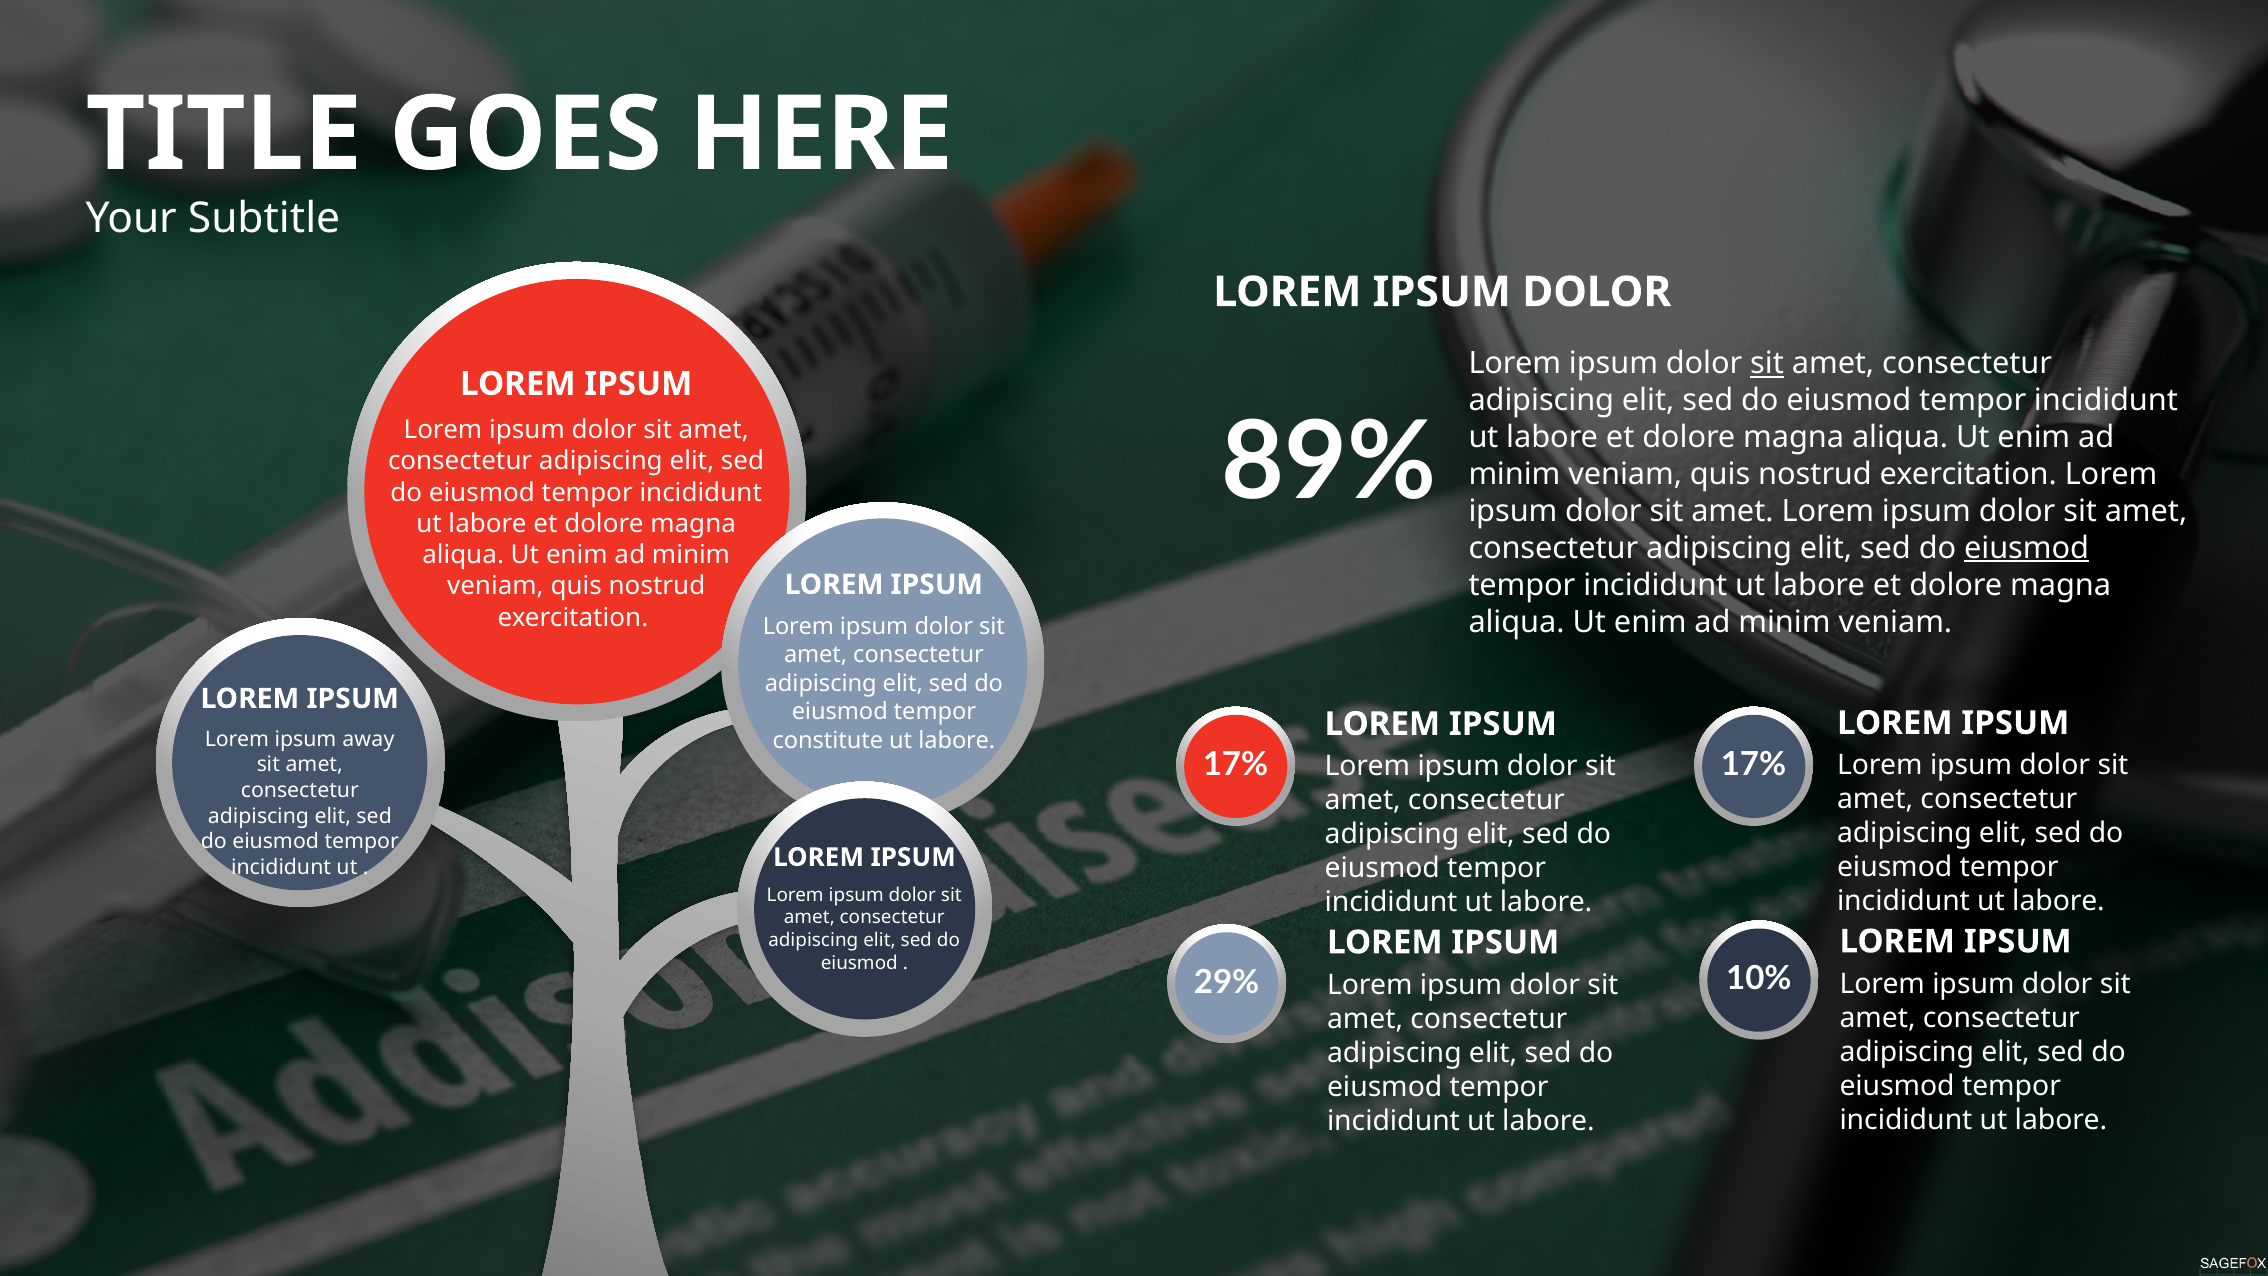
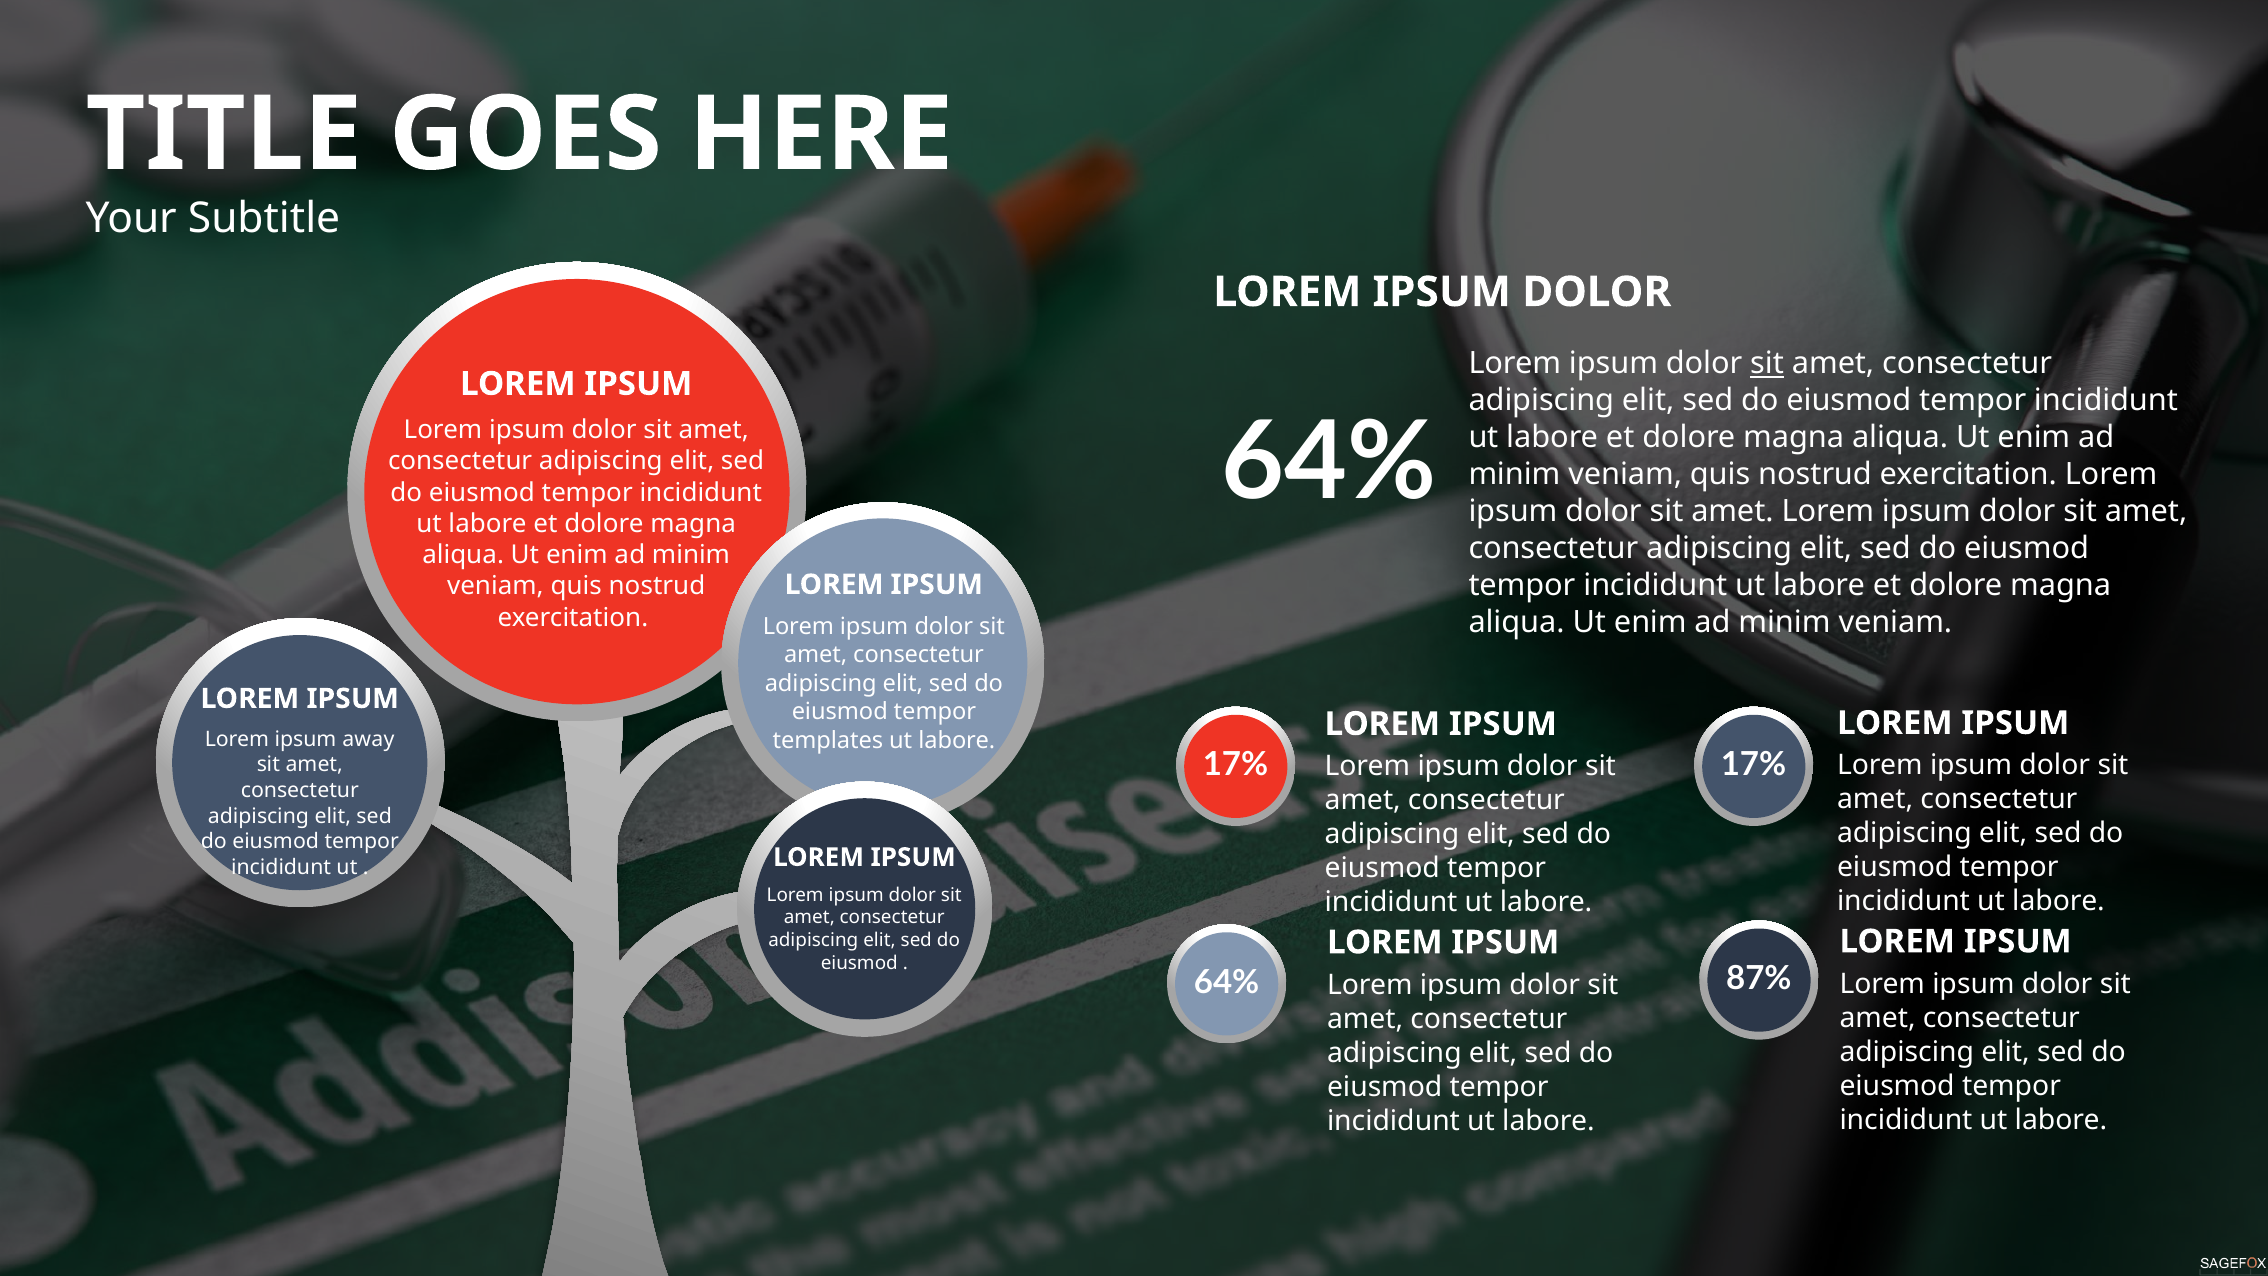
89% at (1329, 462): 89% -> 64%
eiusmod at (2027, 548) underline: present -> none
constitute: constitute -> templates
10%: 10% -> 87%
29% at (1227, 982): 29% -> 64%
